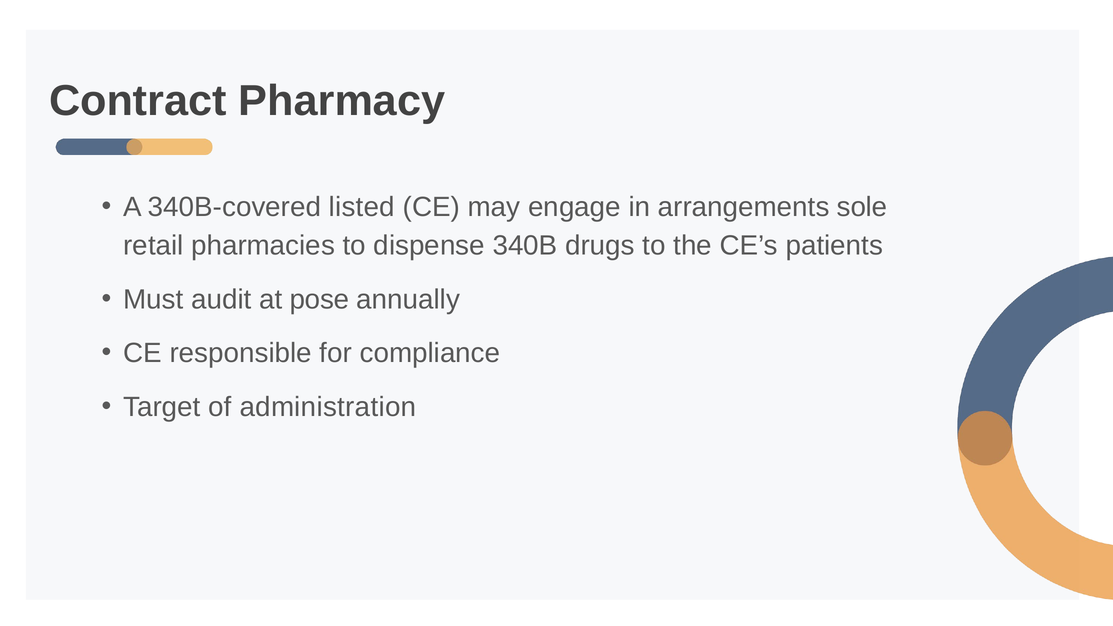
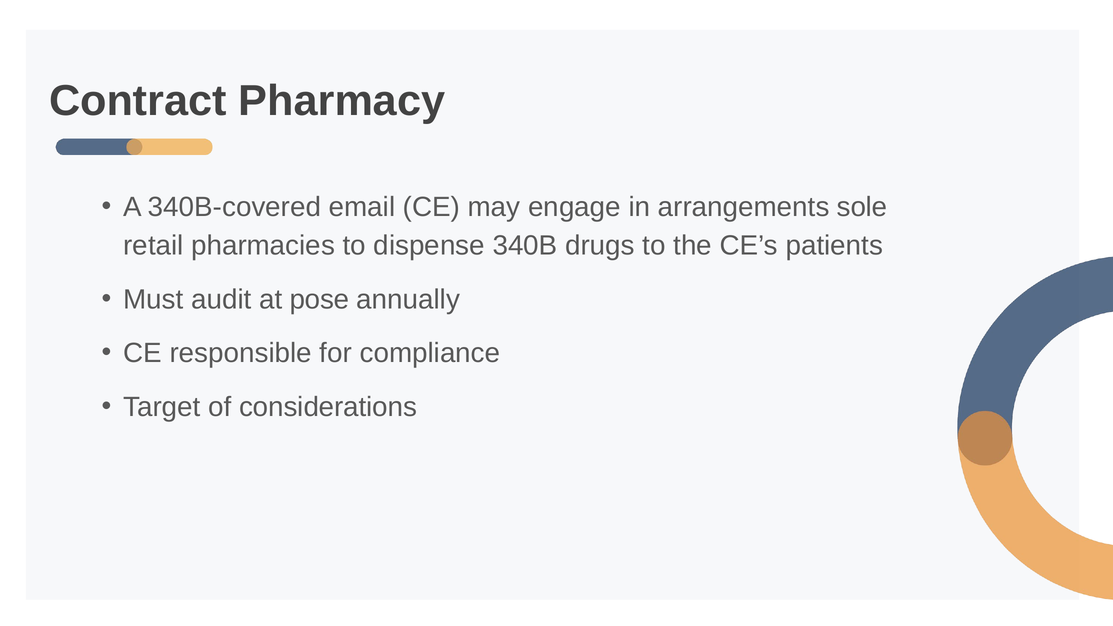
listed: listed -> email
administration: administration -> considerations
